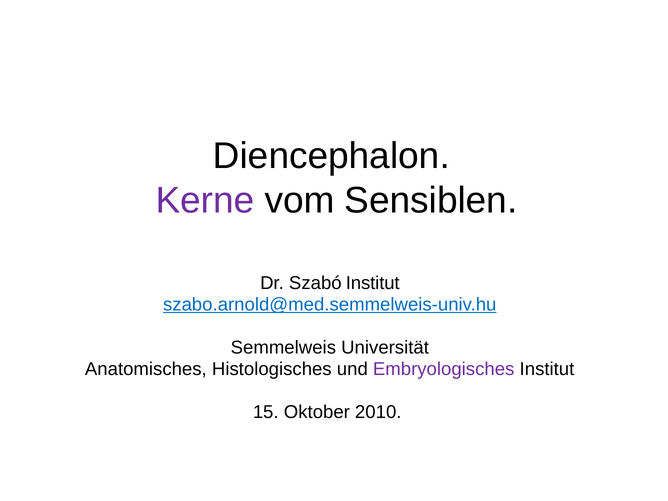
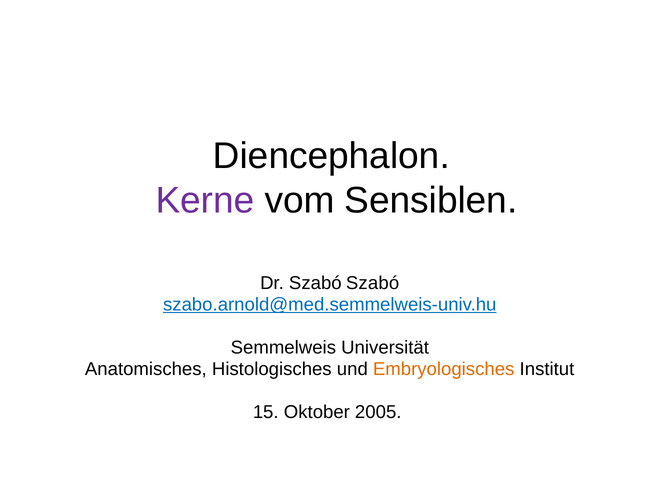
Szabó Institut: Institut -> Szabó
Embryologisches colour: purple -> orange
2010: 2010 -> 2005
